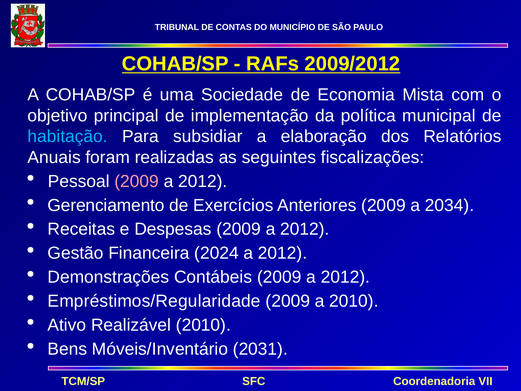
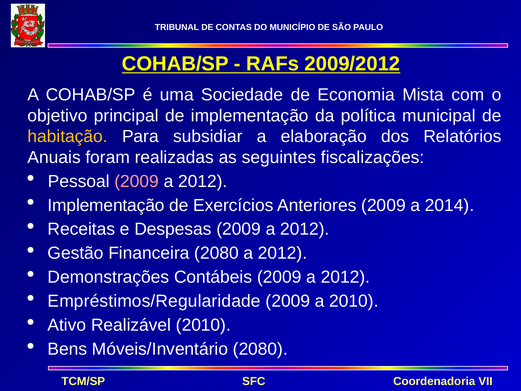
habitação colour: light blue -> yellow
Gerenciamento at (106, 205): Gerenciamento -> Implementação
2034: 2034 -> 2014
Financeira 2024: 2024 -> 2080
Móveis/Inventário 2031: 2031 -> 2080
